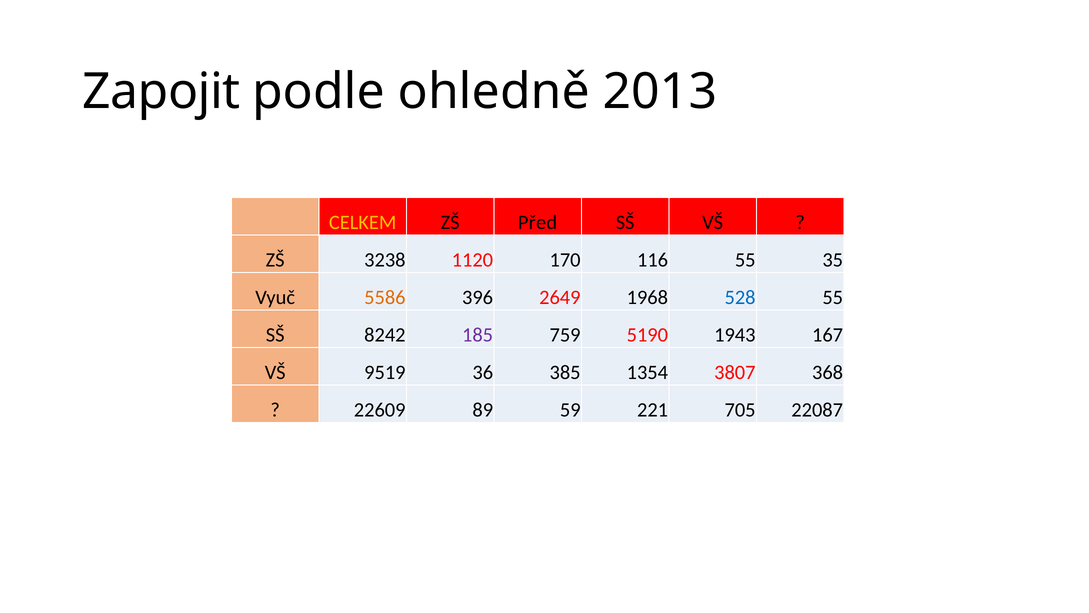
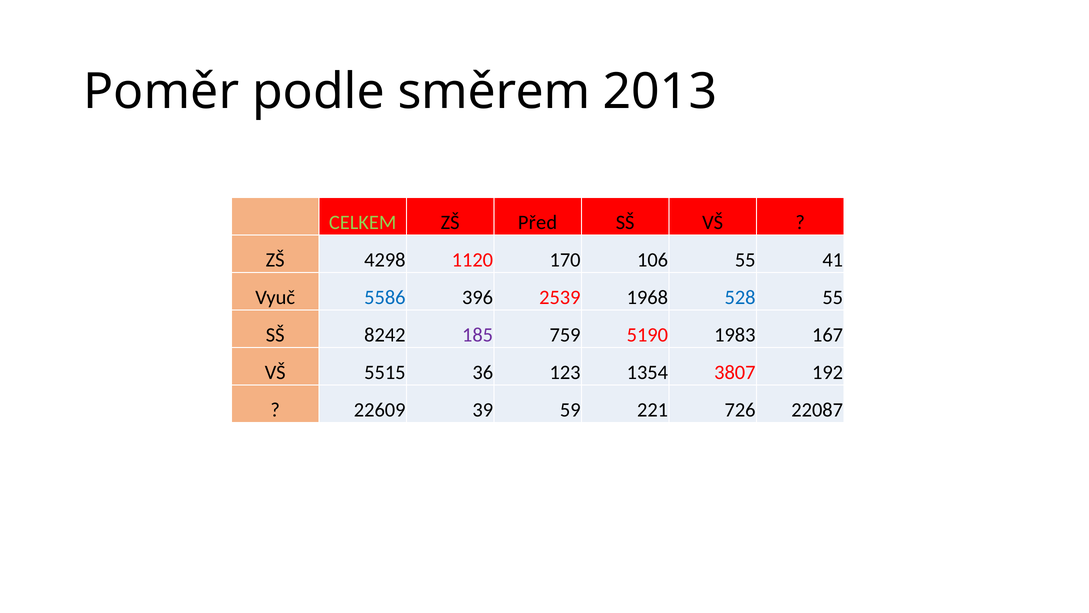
Zapojit: Zapojit -> Poměr
ohledně: ohledně -> směrem
CELKEM colour: yellow -> light green
3238: 3238 -> 4298
116: 116 -> 106
35: 35 -> 41
5586 colour: orange -> blue
2649: 2649 -> 2539
1943: 1943 -> 1983
9519: 9519 -> 5515
385: 385 -> 123
368: 368 -> 192
89: 89 -> 39
705: 705 -> 726
